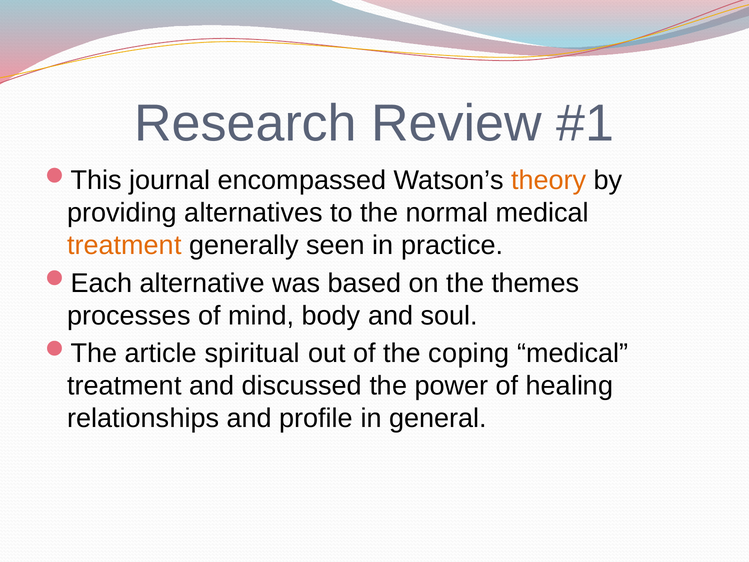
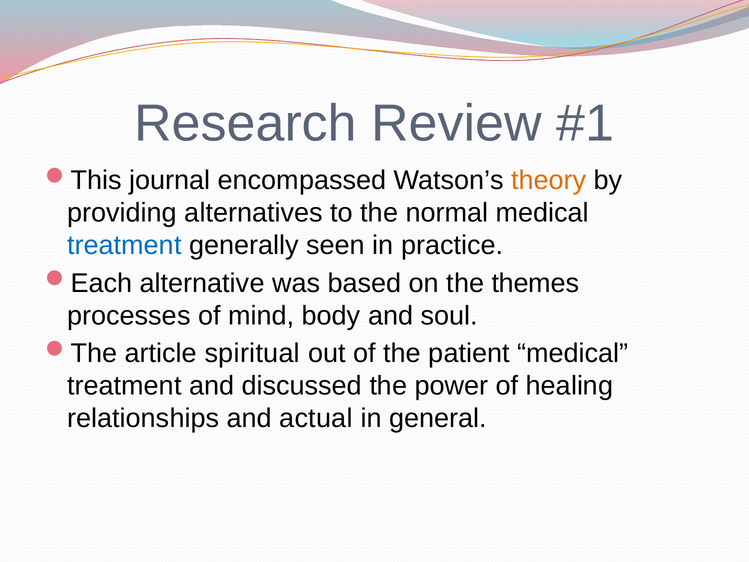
treatment at (124, 245) colour: orange -> blue
coping: coping -> patient
profile: profile -> actual
